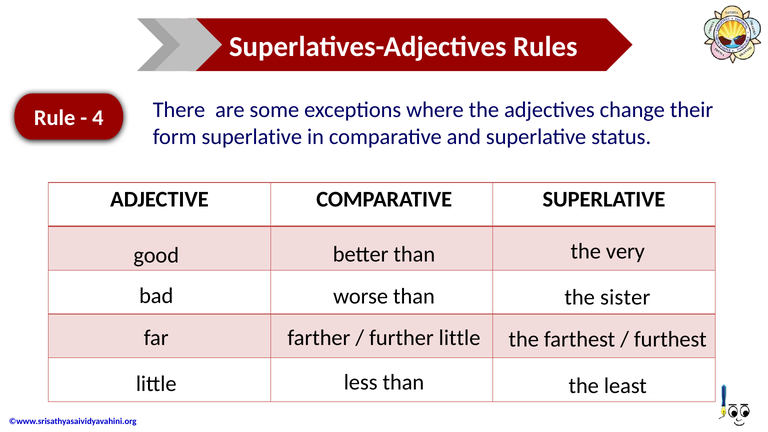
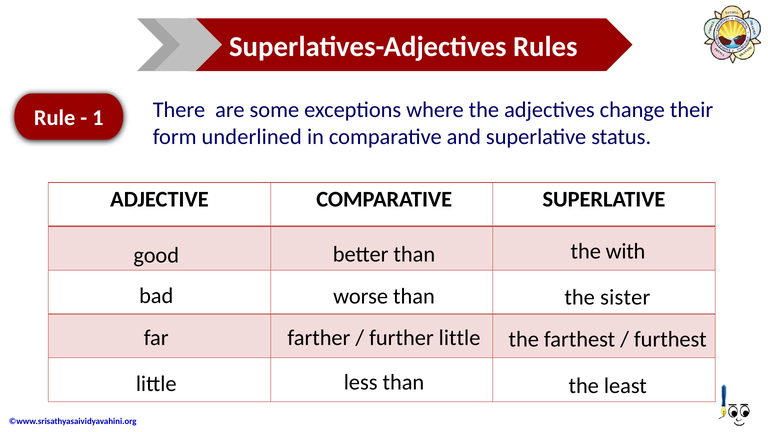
4: 4 -> 1
form superlative: superlative -> underlined
very: very -> with
